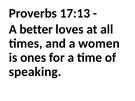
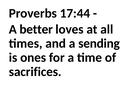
17:13: 17:13 -> 17:44
women: women -> sending
speaking: speaking -> sacrifices
